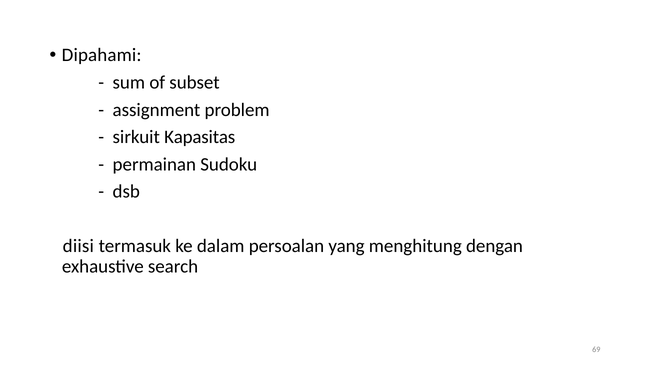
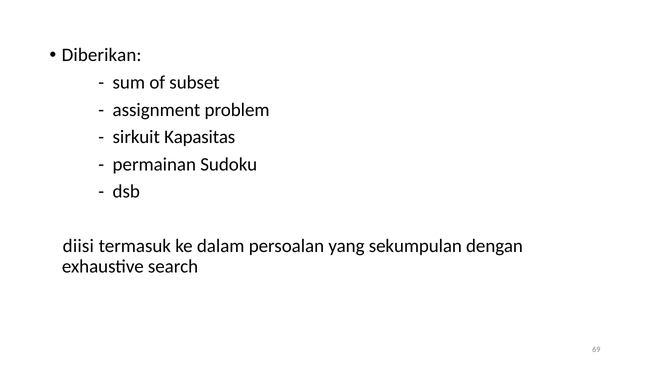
Dipahami: Dipahami -> Diberikan
menghitung: menghitung -> sekumpulan
